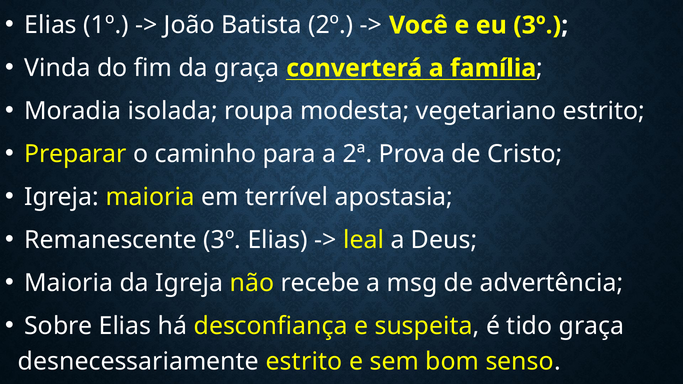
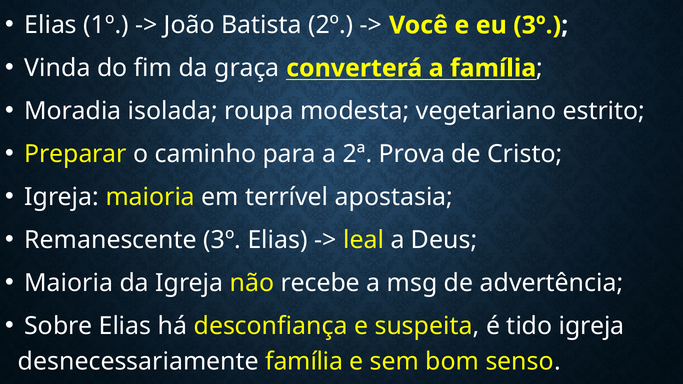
tido graça: graça -> igreja
desnecessariamente estrito: estrito -> família
